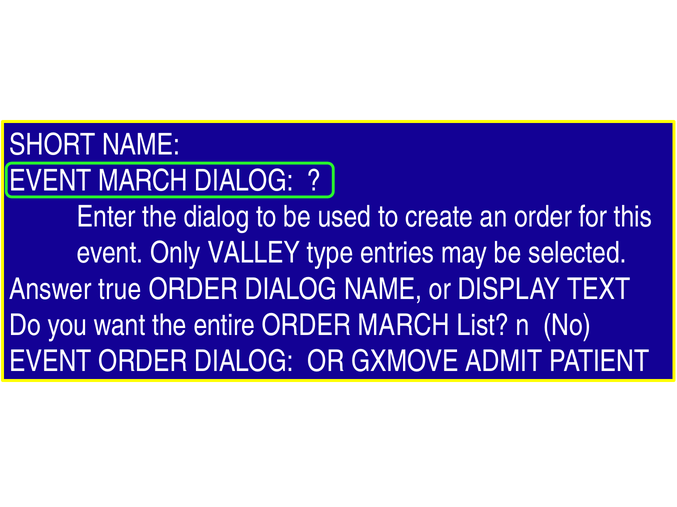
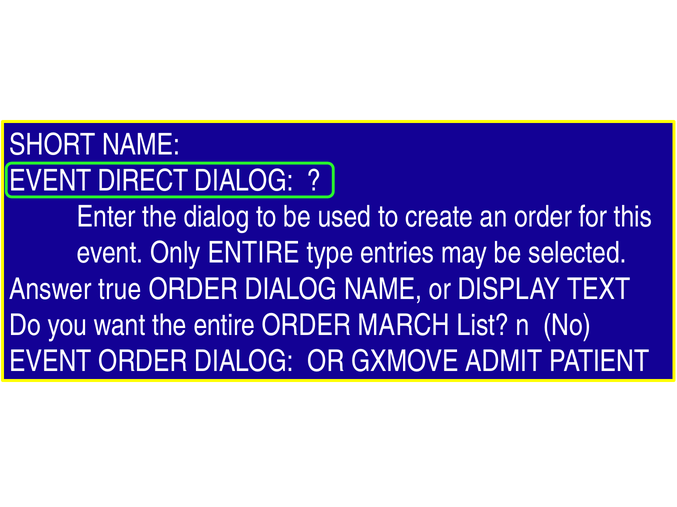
MARCH at (143, 181): MARCH -> DIRECT
Only VALLEY: VALLEY -> ENTIRE
